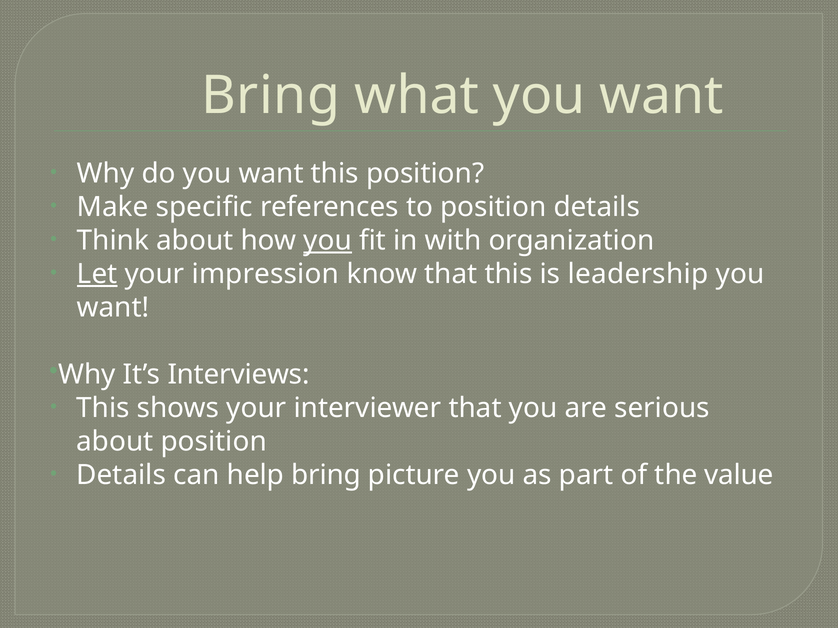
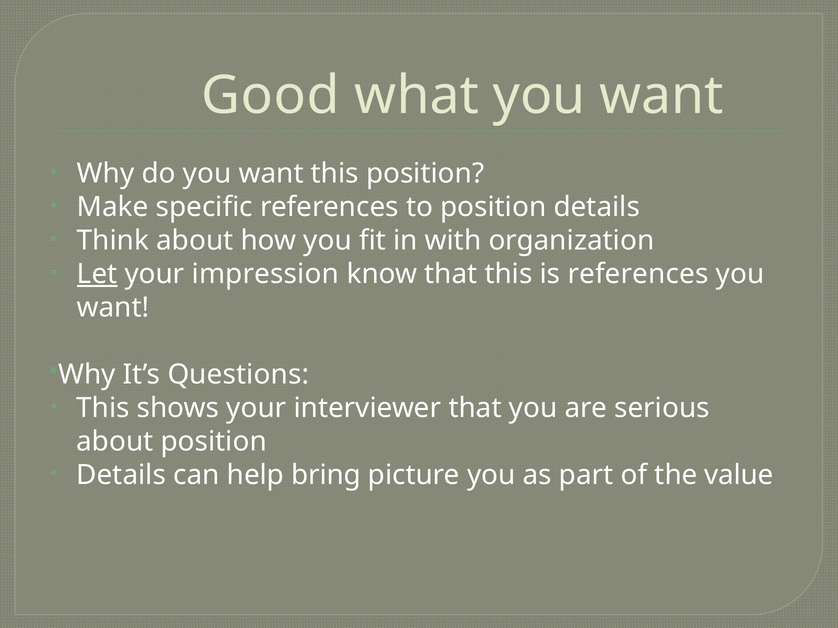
Bring at (271, 95): Bring -> Good
you at (328, 241) underline: present -> none
is leadership: leadership -> references
Interviews: Interviews -> Questions
